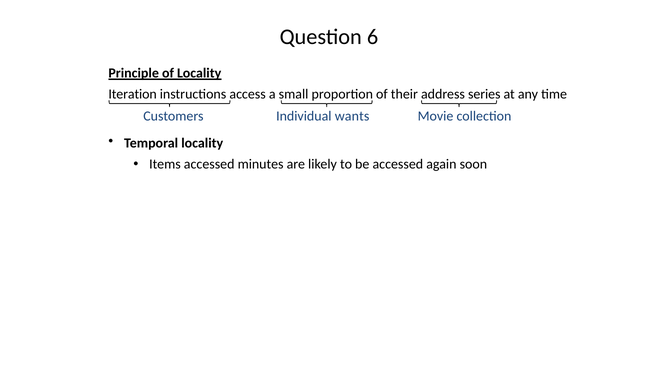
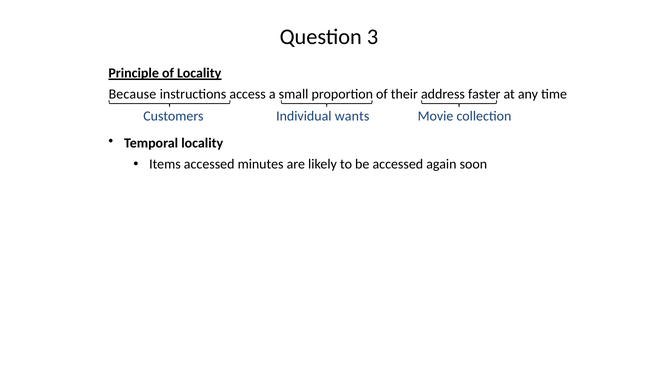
6: 6 -> 3
Iteration: Iteration -> Because
series: series -> faster
